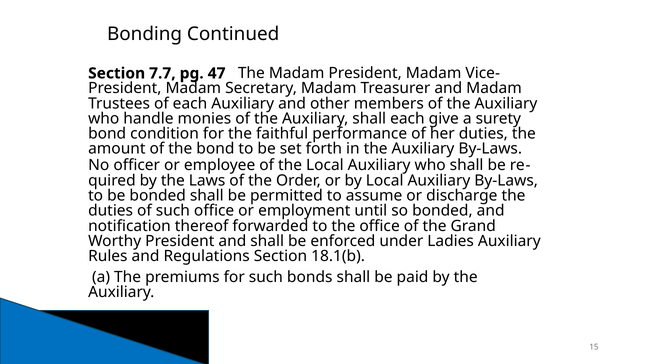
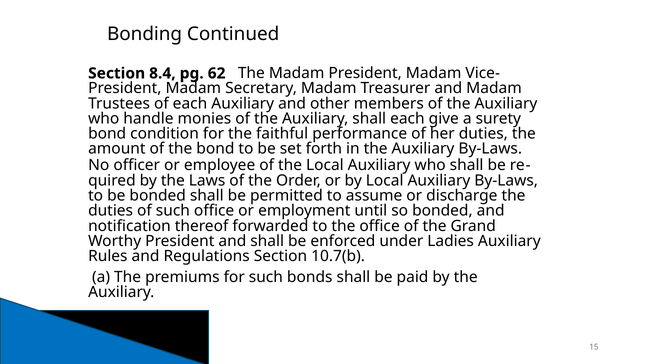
7.7: 7.7 -> 8.4
47: 47 -> 62
18.1(b: 18.1(b -> 10.7(b
